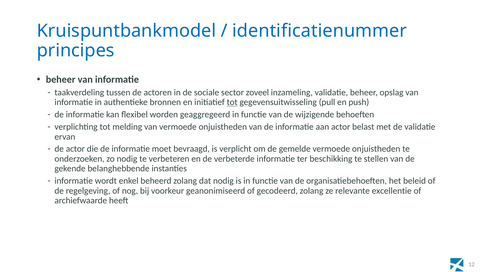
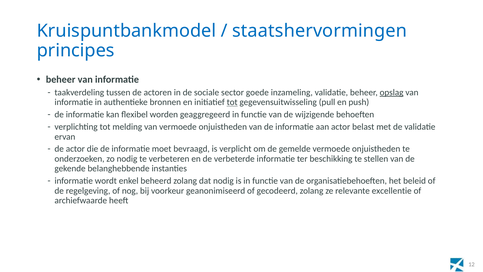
identificatienummer: identificatienummer -> staatshervormingen
zoveel: zoveel -> goede
opslag underline: none -> present
